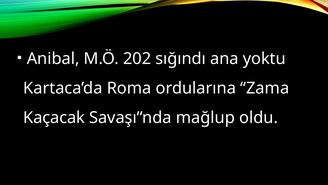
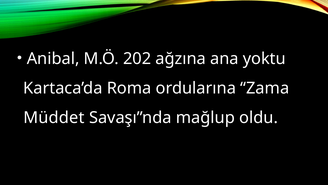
sığındı: sığındı -> ağzına
Kaçacak: Kaçacak -> Müddet
